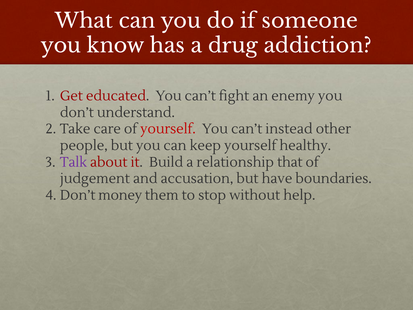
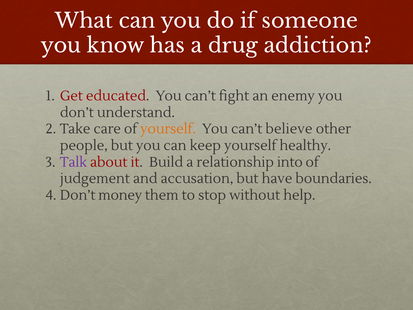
yourself at (168, 129) colour: red -> orange
instead: instead -> believe
that: that -> into
